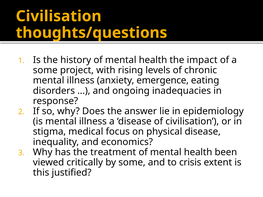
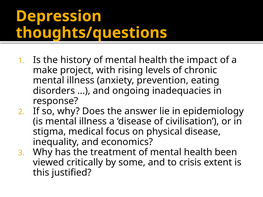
Civilisation at (59, 16): Civilisation -> Depression
some at (45, 70): some -> make
emergence: emergence -> prevention
